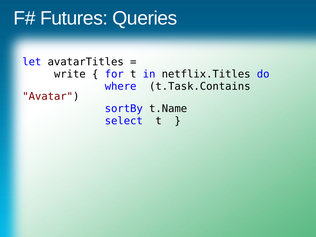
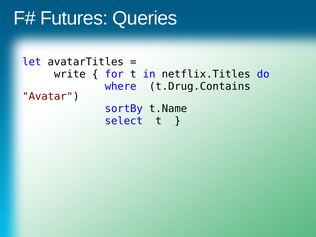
t.Task.Contains: t.Task.Contains -> t.Drug.Contains
